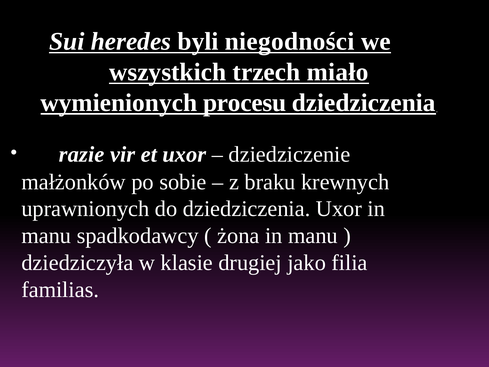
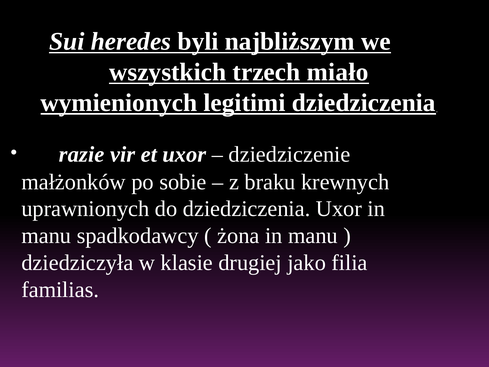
niegodności: niegodności -> najbliższym
procesu: procesu -> legitimi
